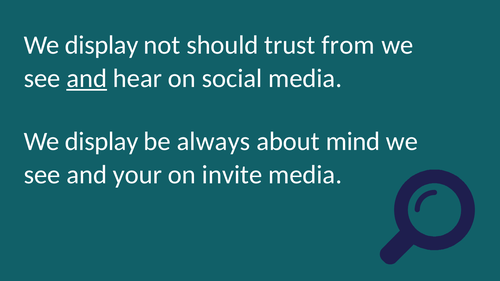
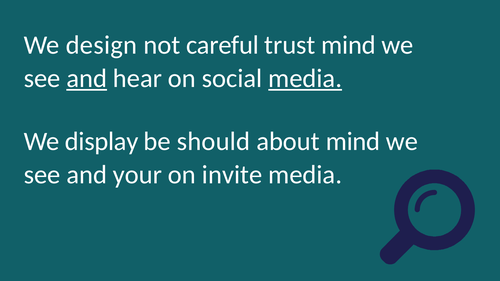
display at (102, 45): display -> design
should: should -> careful
trust from: from -> mind
media at (305, 78) underline: none -> present
always: always -> should
